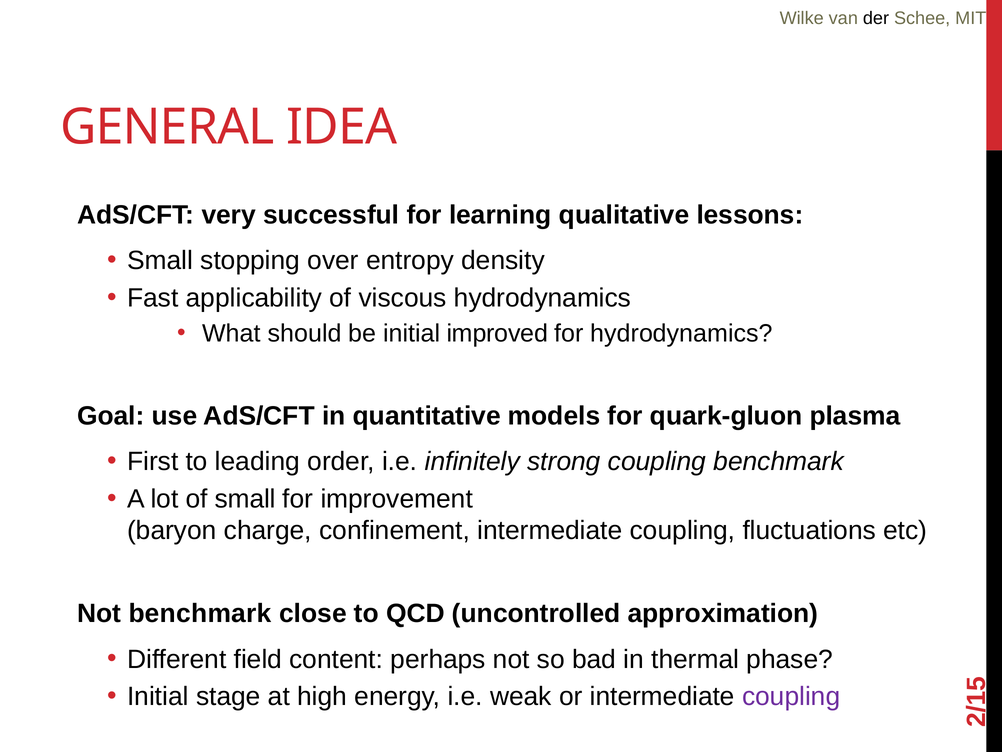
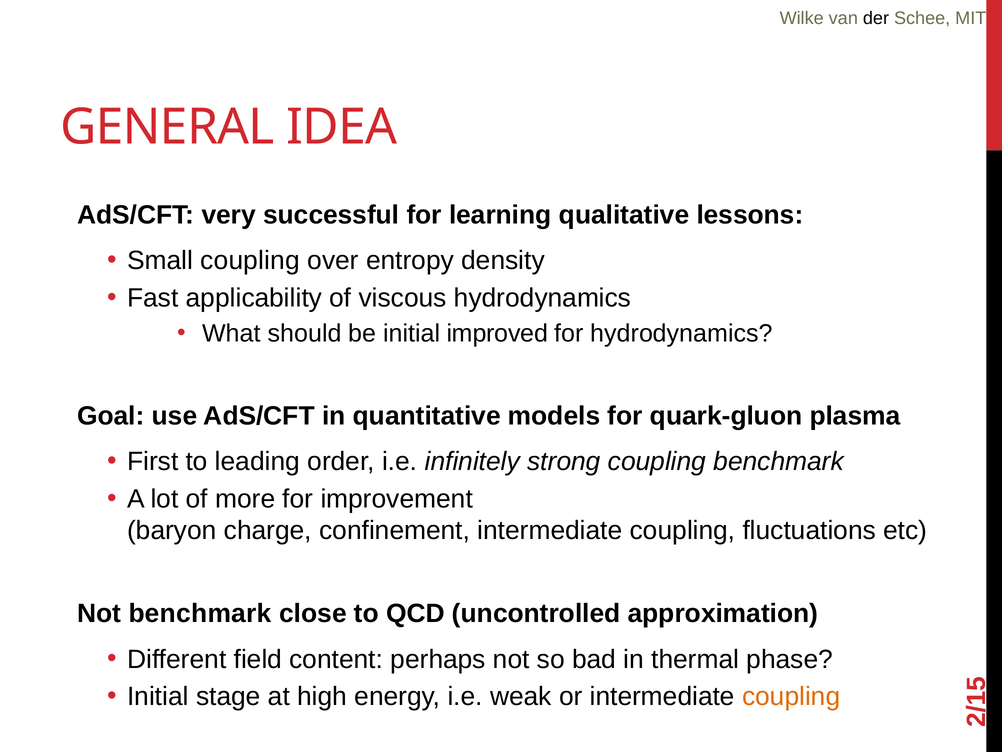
Small stopping: stopping -> coupling
of small: small -> more
coupling at (791, 696) colour: purple -> orange
